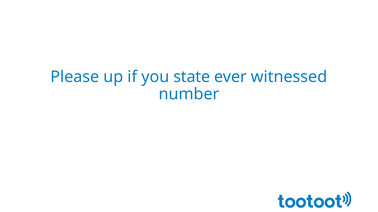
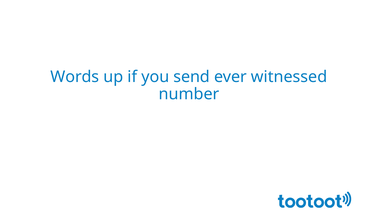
Please: Please -> Words
state: state -> send
